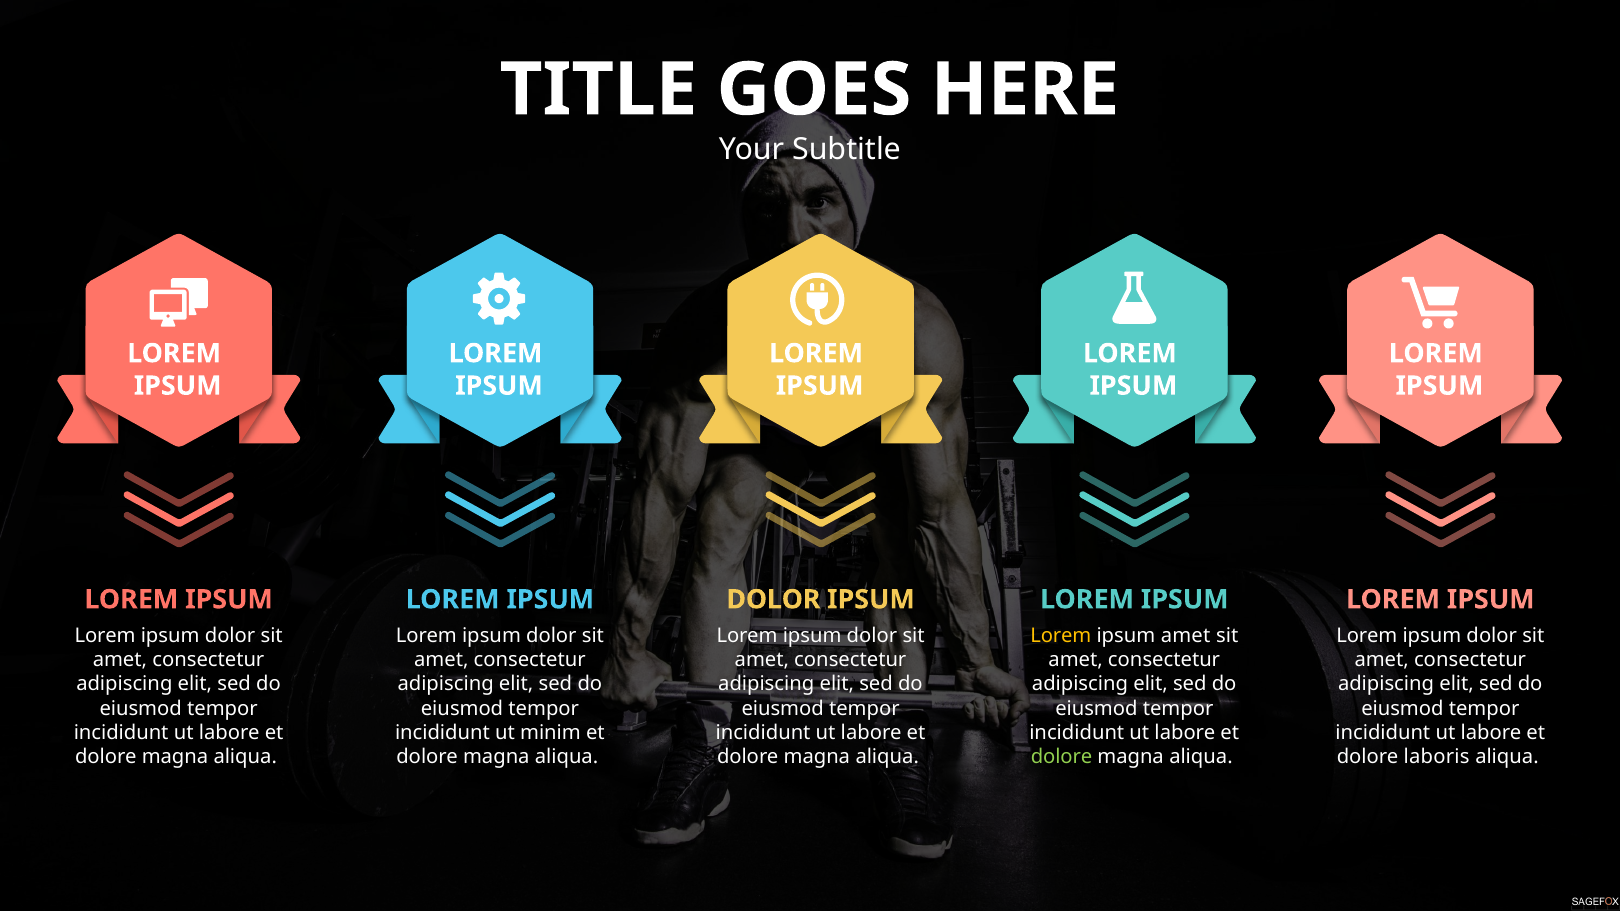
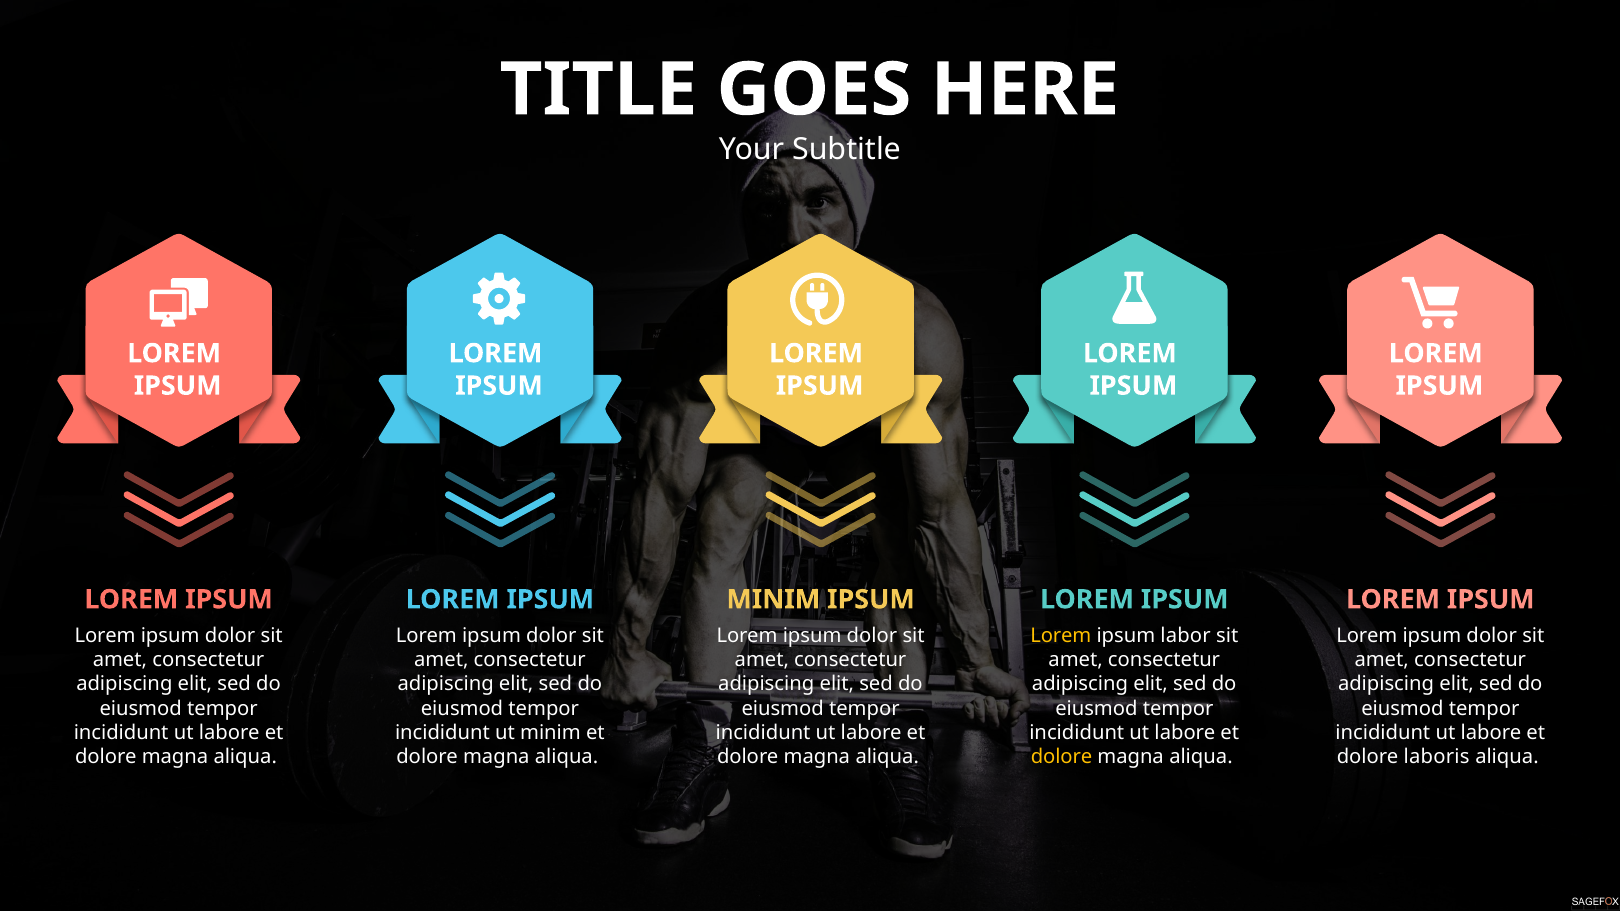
DOLOR at (773, 600): DOLOR -> MINIM
ipsum amet: amet -> labor
dolore at (1062, 757) colour: light green -> yellow
